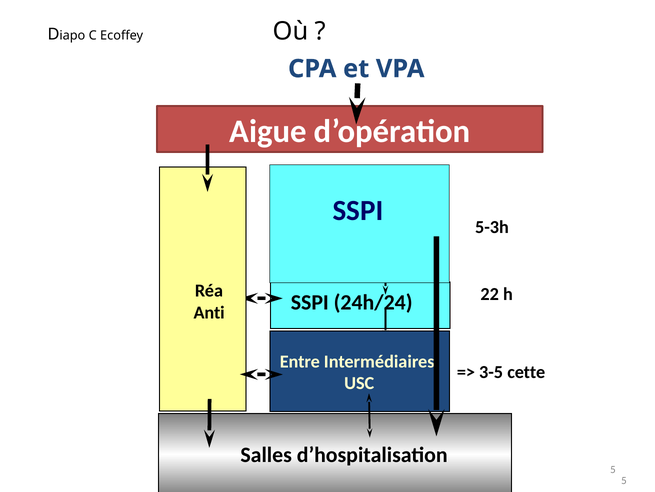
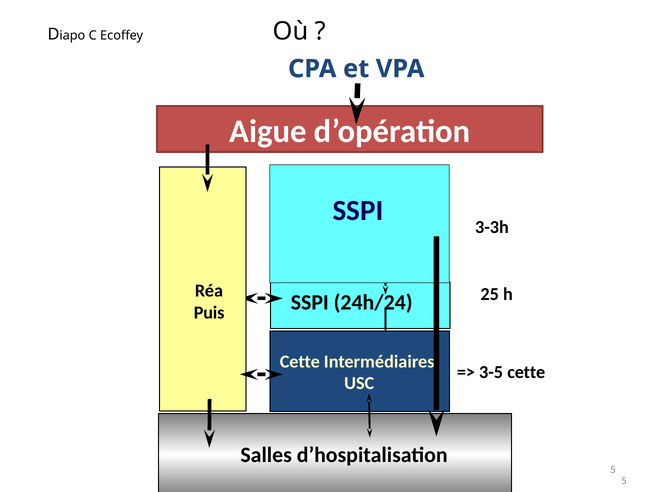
5-3h: 5-3h -> 3-3h
22: 22 -> 25
Anti: Anti -> Puis
Entre at (300, 361): Entre -> Cette
